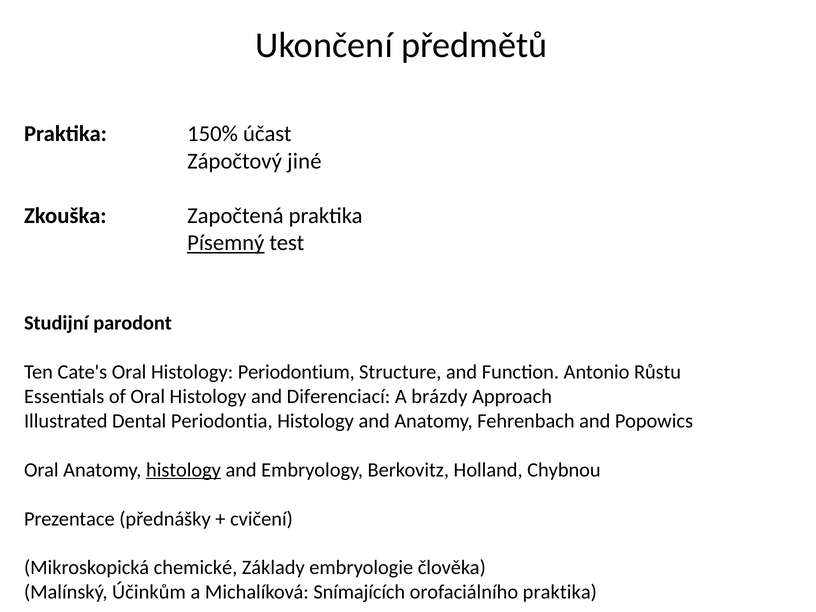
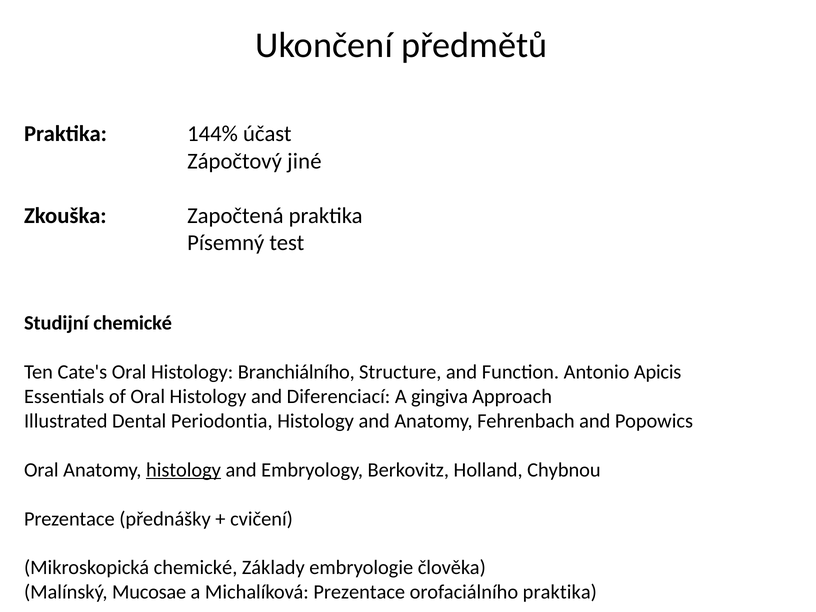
150%: 150% -> 144%
Písemný underline: present -> none
Studijní parodont: parodont -> chemické
Periodontium: Periodontium -> Branchiálního
Růstu: Růstu -> Apicis
brázdy: brázdy -> gingiva
Účinkům: Účinkům -> Mucosae
Michalíková Snímajících: Snímajících -> Prezentace
